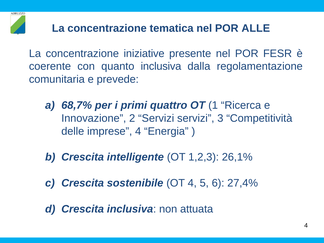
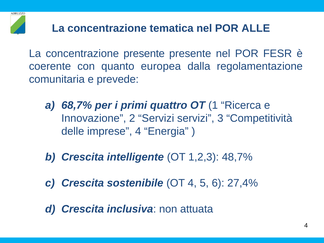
concentrazione iniziative: iniziative -> presente
quanto inclusiva: inclusiva -> europea
26,1%: 26,1% -> 48,7%
